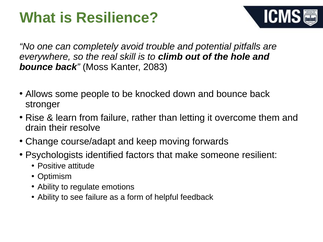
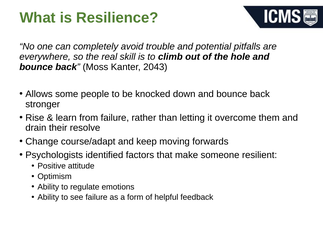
2083: 2083 -> 2043
